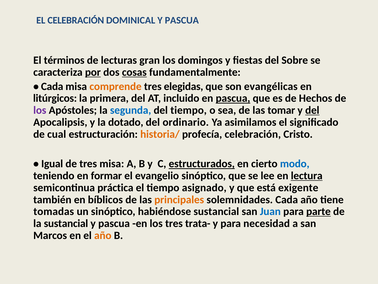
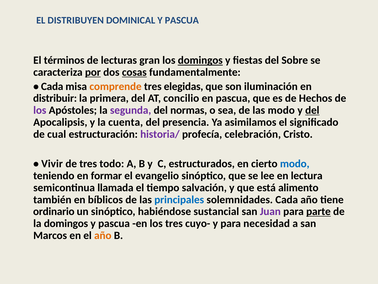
EL CELEBRACIÓN: CELEBRACIÓN -> DISTRIBUYEN
domingos at (200, 60) underline: none -> present
evangélicas: evangélicas -> iluminación
litúrgicos: litúrgicos -> distribuir
incluido: incluido -> concilio
pascua at (233, 98) underline: present -> none
segunda colour: blue -> purple
del tiempo: tiempo -> normas
las tomar: tomar -> modo
dotado: dotado -> cuenta
ordinario: ordinario -> presencia
historia/ colour: orange -> purple
Igual: Igual -> Vivir
tres misa: misa -> todo
estructurados underline: present -> none
lectura underline: present -> none
práctica: práctica -> llamada
asignado: asignado -> salvación
exigente: exigente -> alimento
principales colour: orange -> blue
tomadas: tomadas -> ordinario
Juan colour: blue -> purple
la sustancial: sustancial -> domingos
trata-: trata- -> cuyo-
